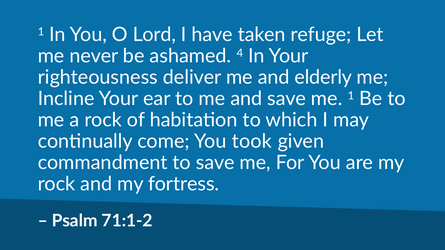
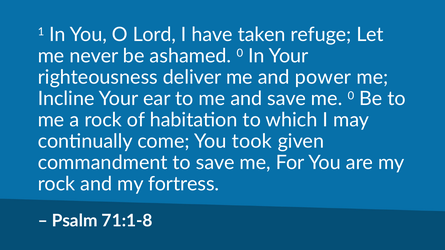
ashamed 4: 4 -> 0
elderly: elderly -> power
me 1: 1 -> 0
71:1-2: 71:1-2 -> 71:1-8
